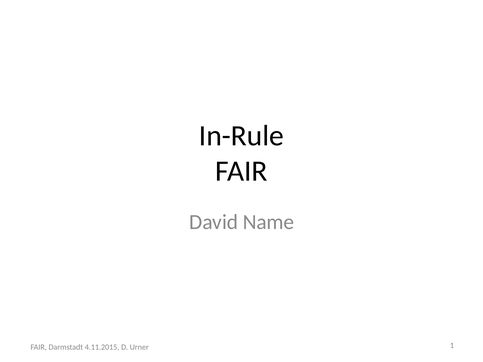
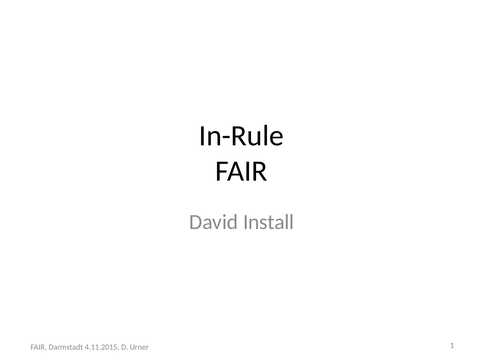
Name: Name -> Install
